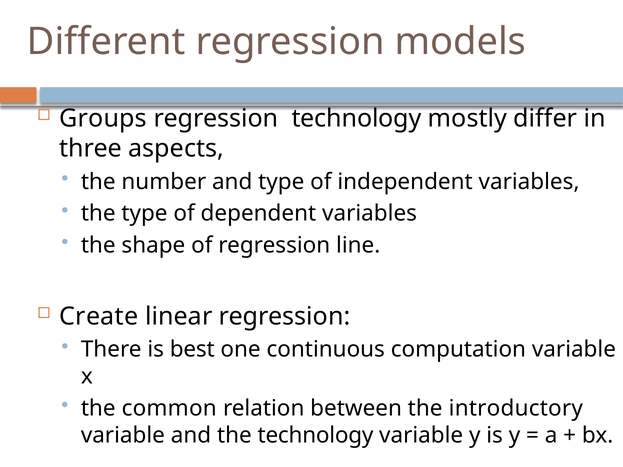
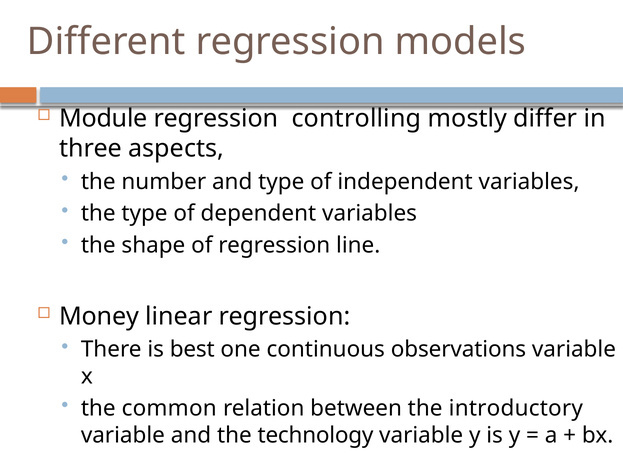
Groups: Groups -> Module
regression technology: technology -> controlling
Create: Create -> Money
computation: computation -> observations
